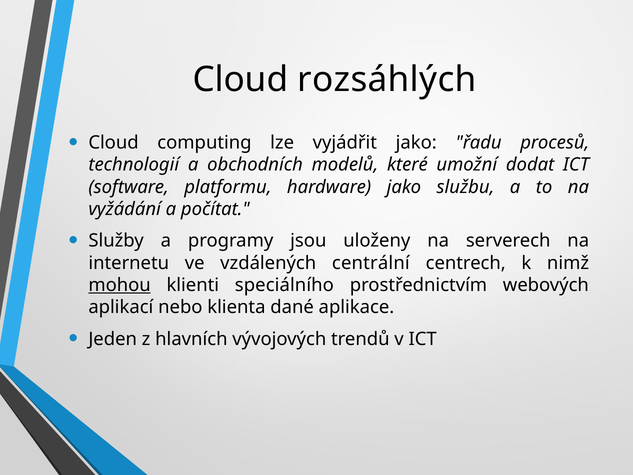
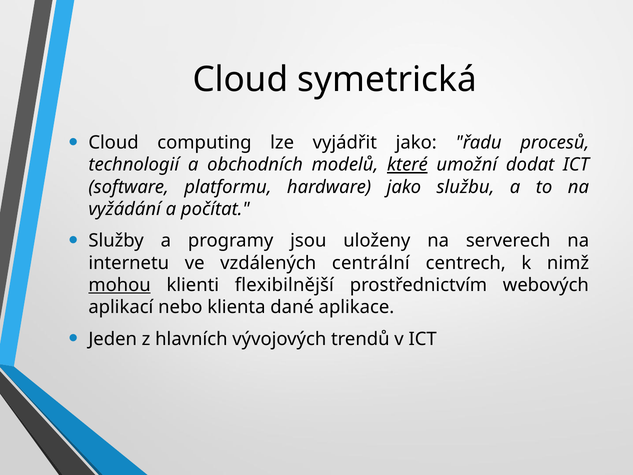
rozsáhlých: rozsáhlých -> symetrická
které underline: none -> present
speciálního: speciálního -> flexibilnější
